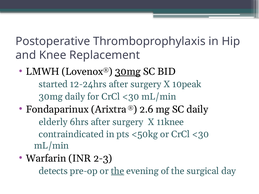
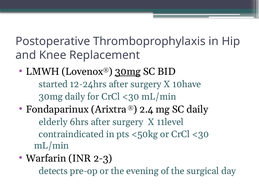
10peak: 10peak -> 10have
2.6: 2.6 -> 2.4
11knee: 11knee -> 11level
the at (118, 171) underline: present -> none
